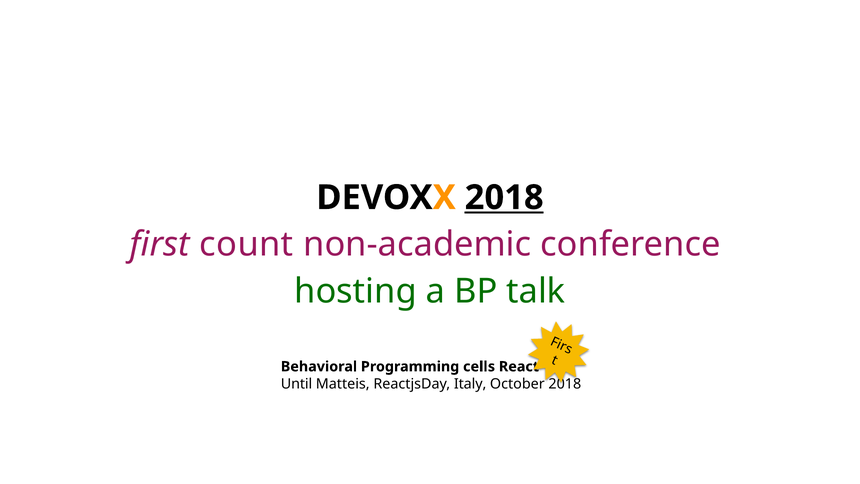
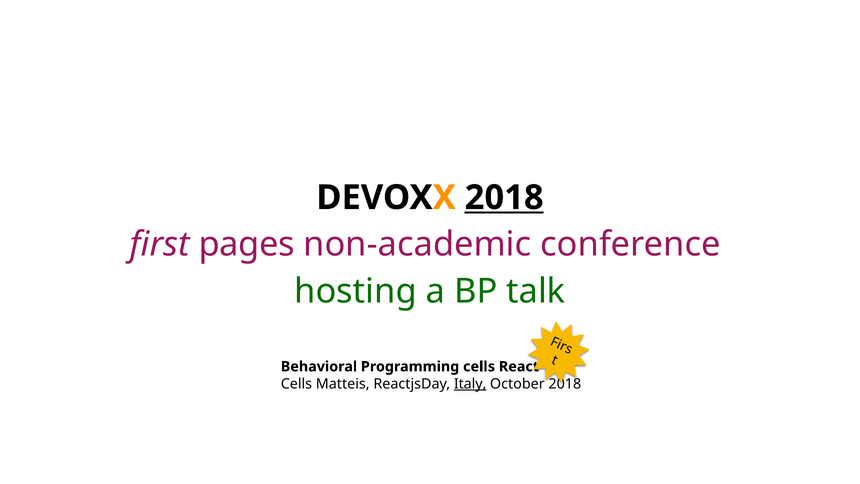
count: count -> pages
Until at (297, 384): Until -> Cells
Italy underline: none -> present
